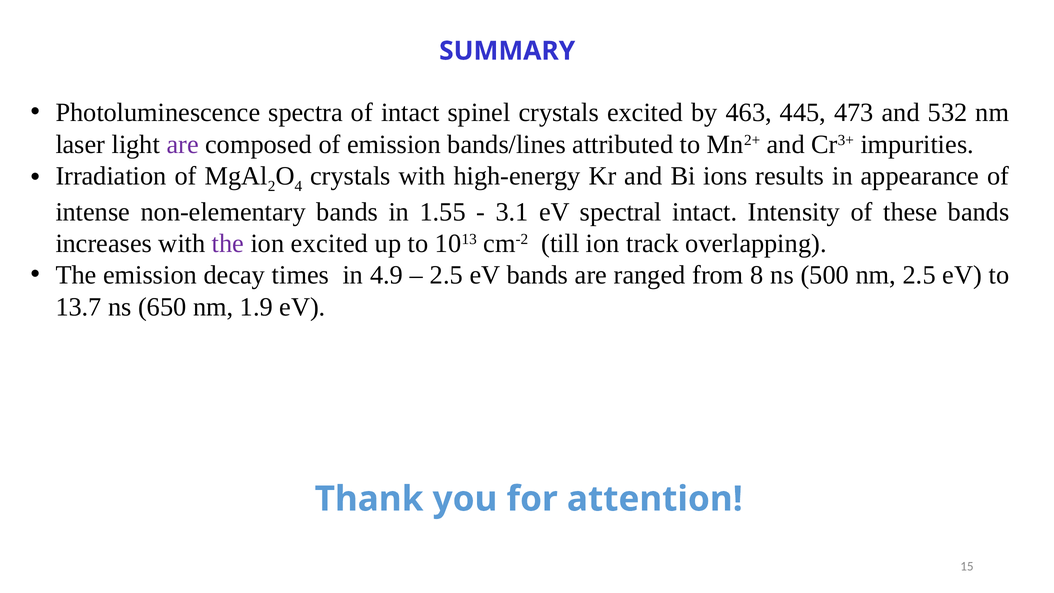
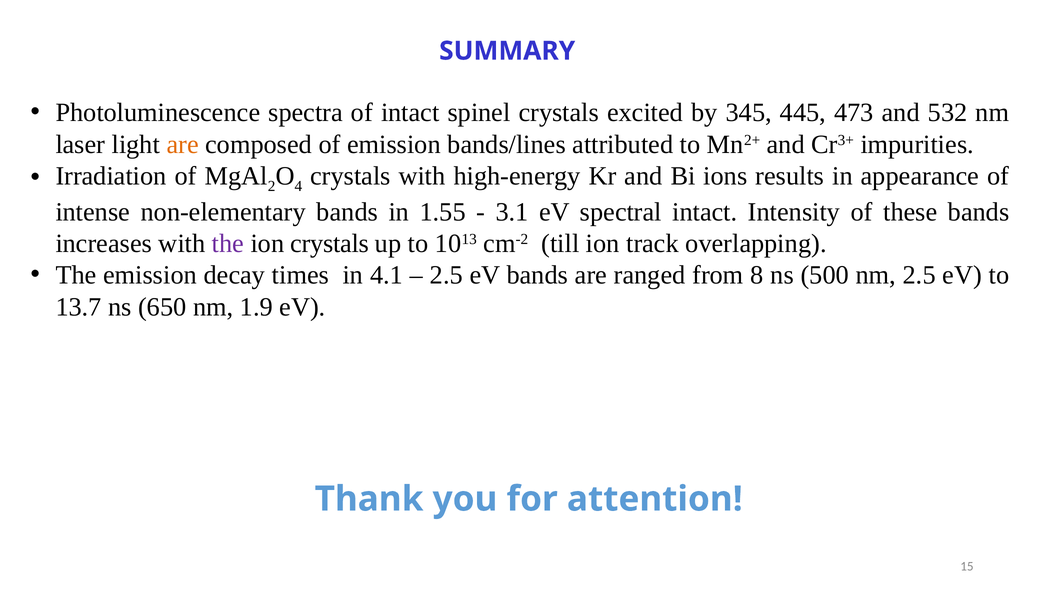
463: 463 -> 345
are at (183, 144) colour: purple -> orange
ion excited: excited -> crystals
4.9: 4.9 -> 4.1
